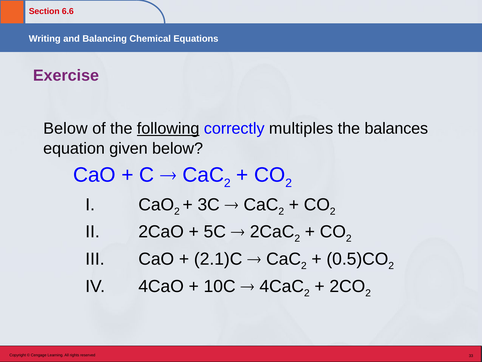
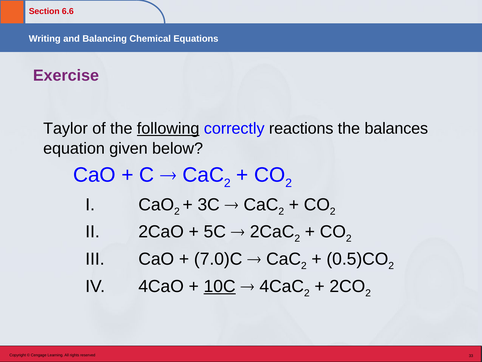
Below at (65, 128): Below -> Taylor
multiples: multiples -> reactions
2.1)C: 2.1)C -> 7.0)C
10C underline: none -> present
